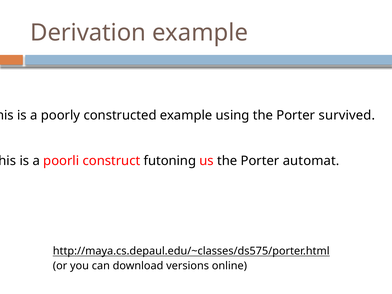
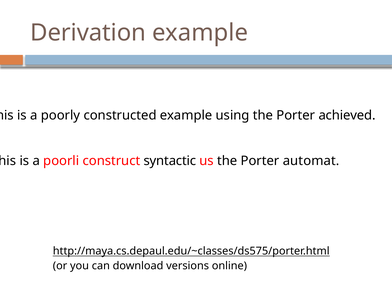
survived: survived -> achieved
futoning: futoning -> syntactic
